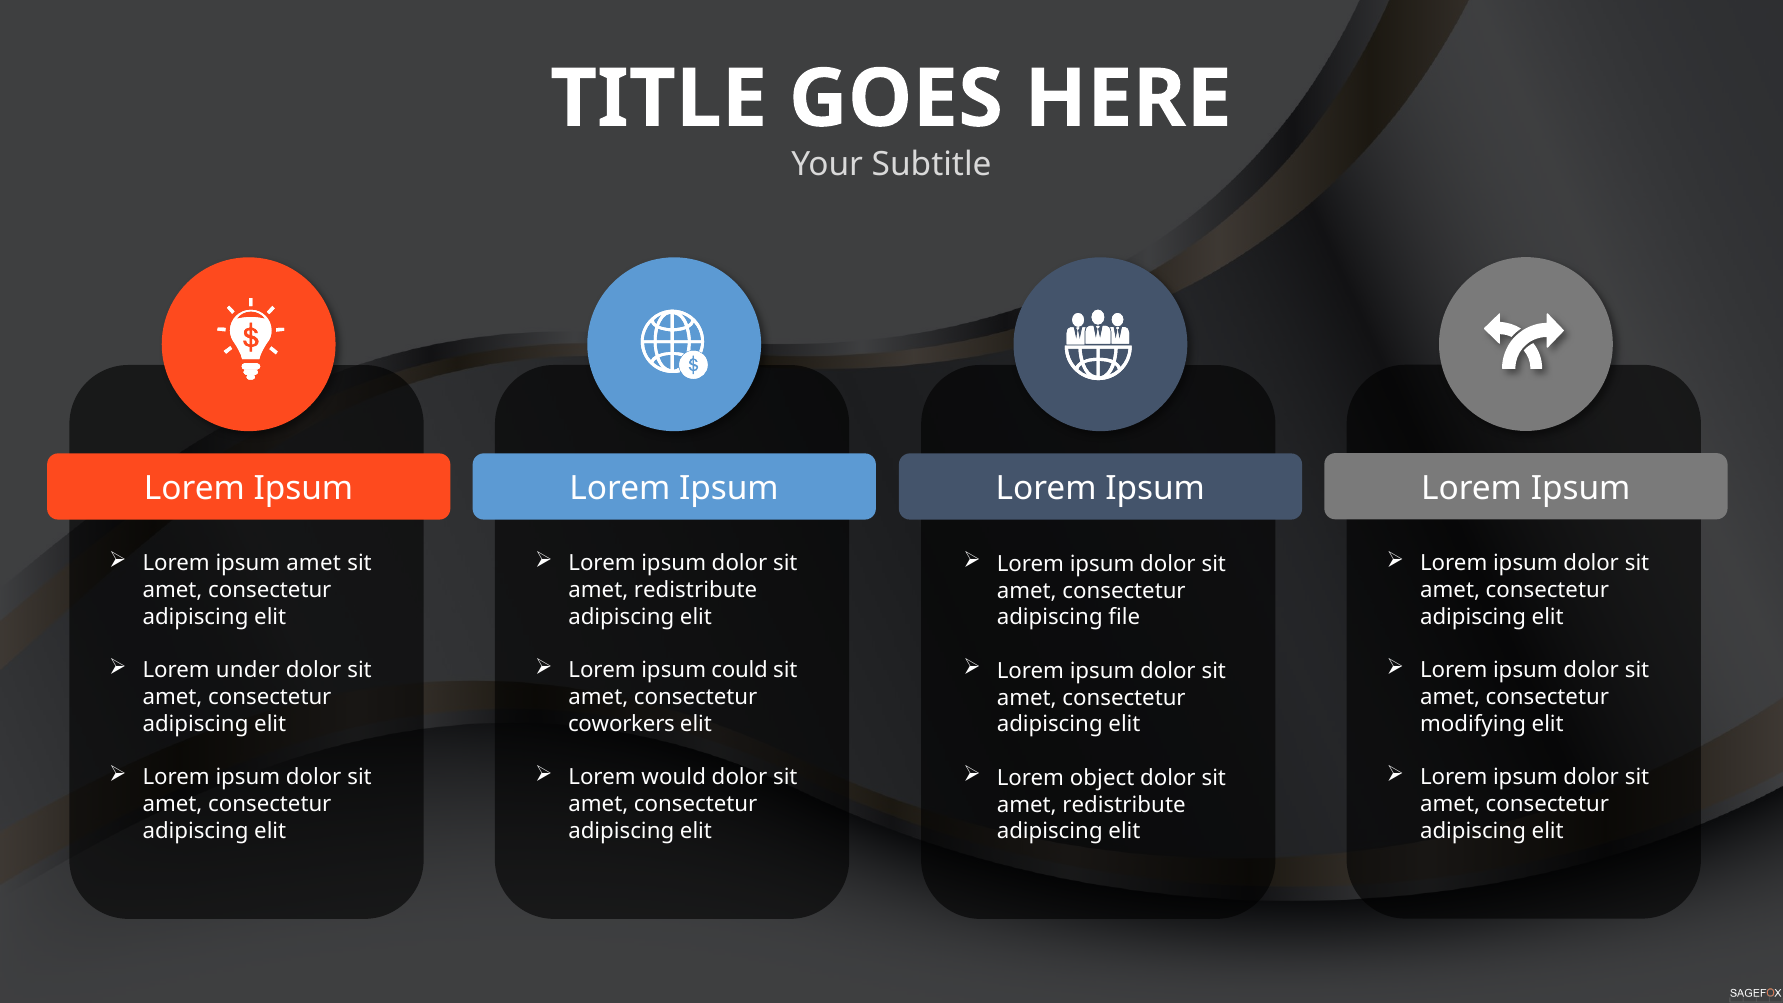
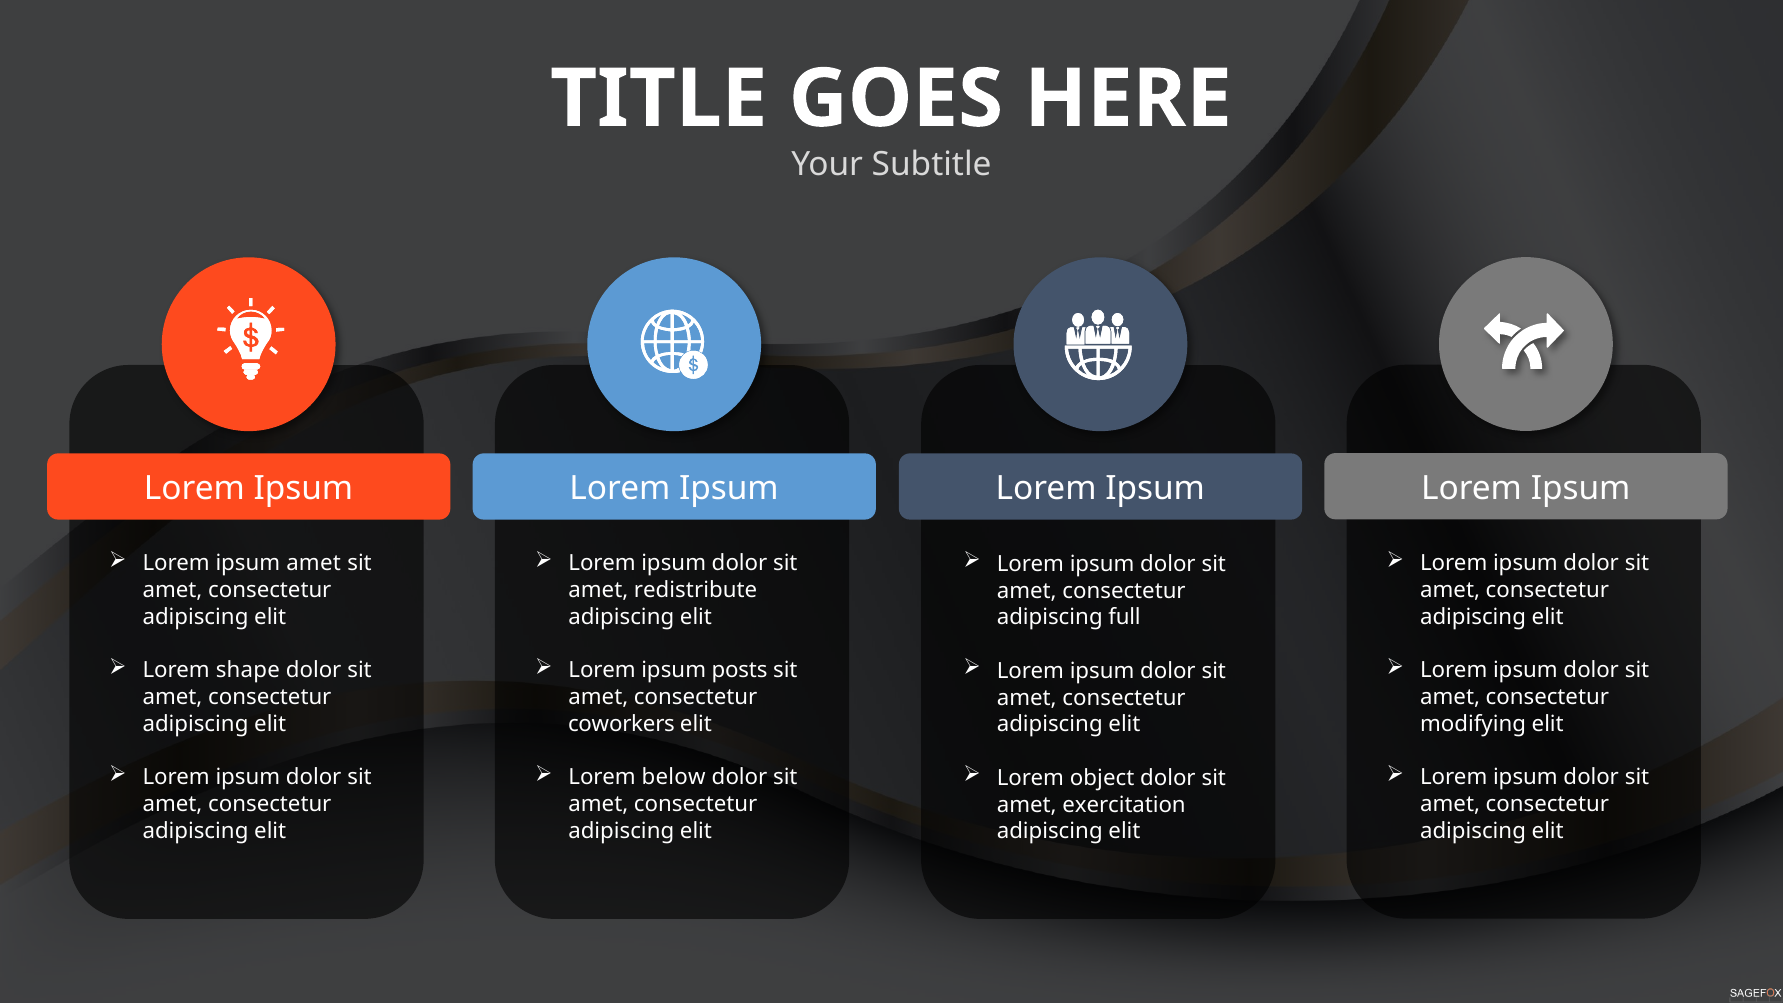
file: file -> full
under: under -> shape
could: could -> posts
would: would -> below
redistribute at (1124, 805): redistribute -> exercitation
